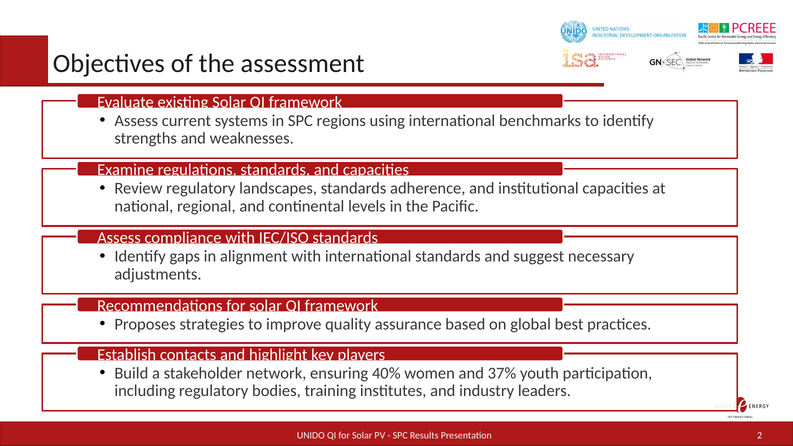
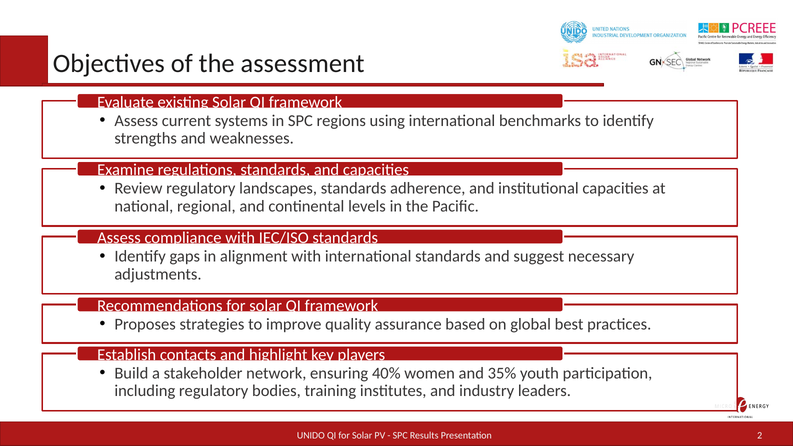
37%: 37% -> 35%
